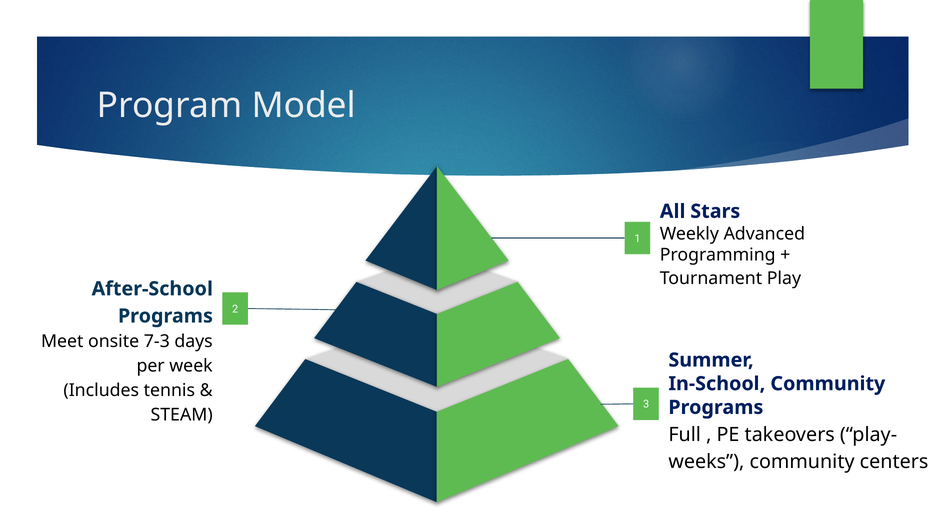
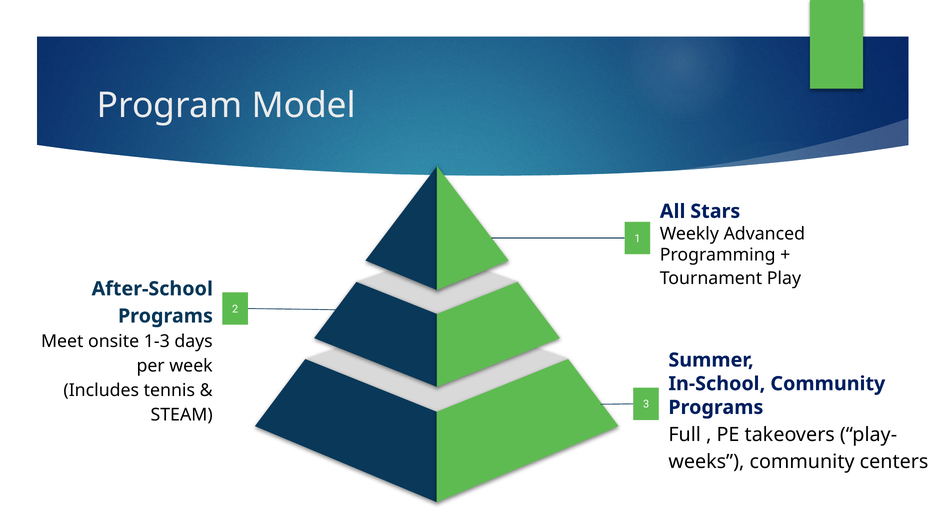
7-3: 7-3 -> 1-3
